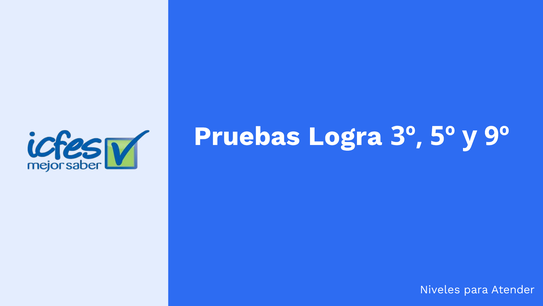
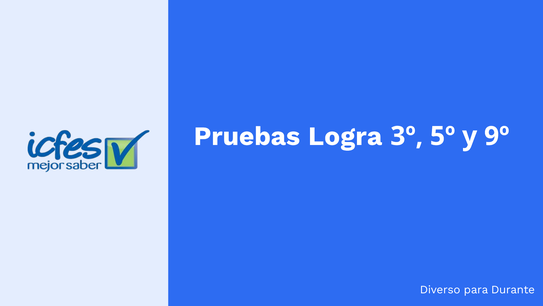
Niveles: Niveles -> Diverso
Atender: Atender -> Durante
